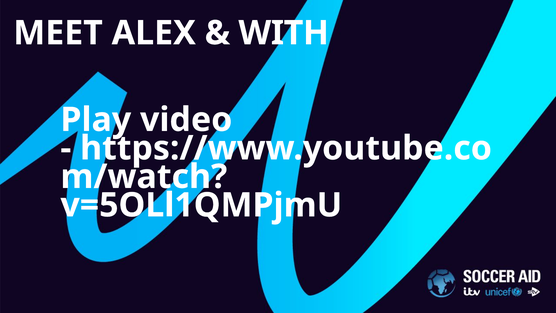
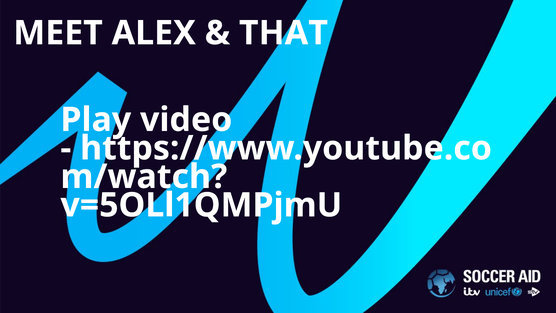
WITH: WITH -> THAT
